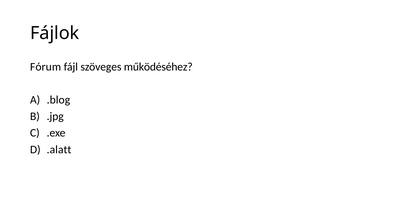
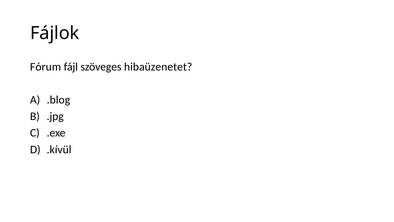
működéséhez: működéséhez -> hibaüzenetet
.alatt: .alatt -> .kívül
